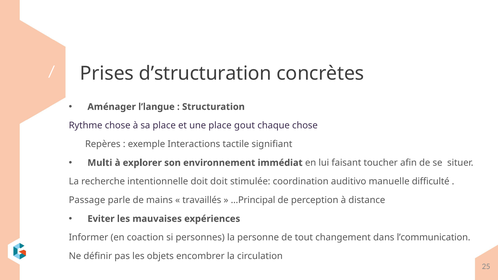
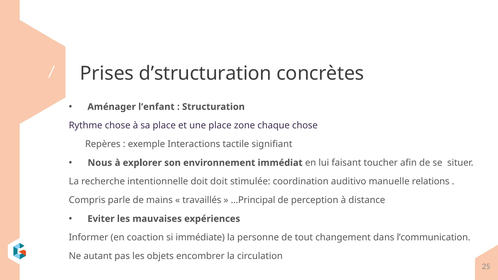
l’langue: l’langue -> l’enfant
gout: gout -> zone
Multi: Multi -> Nous
difficulté: difficulté -> relations
Passage: Passage -> Compris
personnes: personnes -> immédiate
définir: définir -> autant
